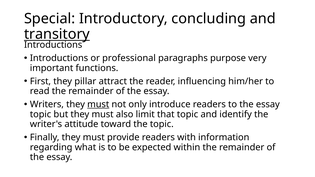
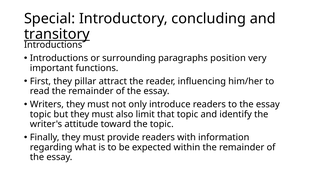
professional: professional -> surrounding
purpose: purpose -> position
must at (98, 104) underline: present -> none
